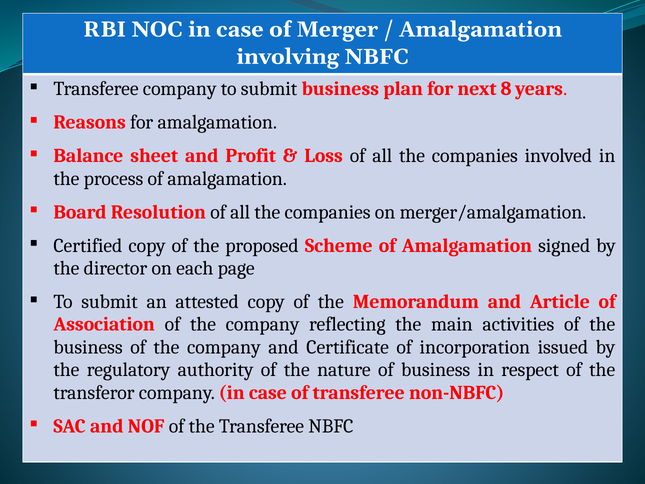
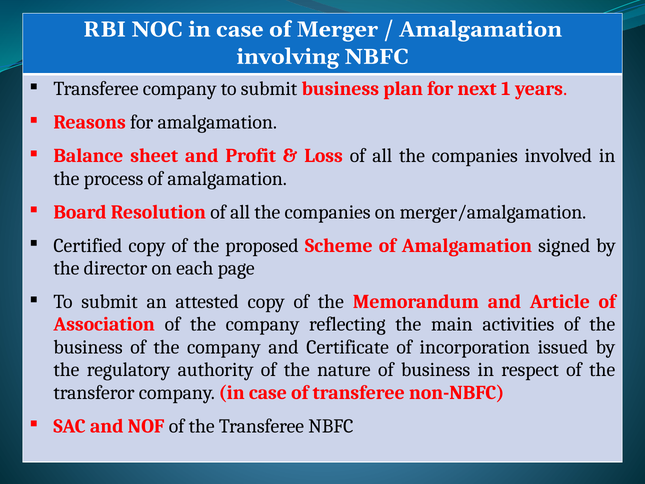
8: 8 -> 1
